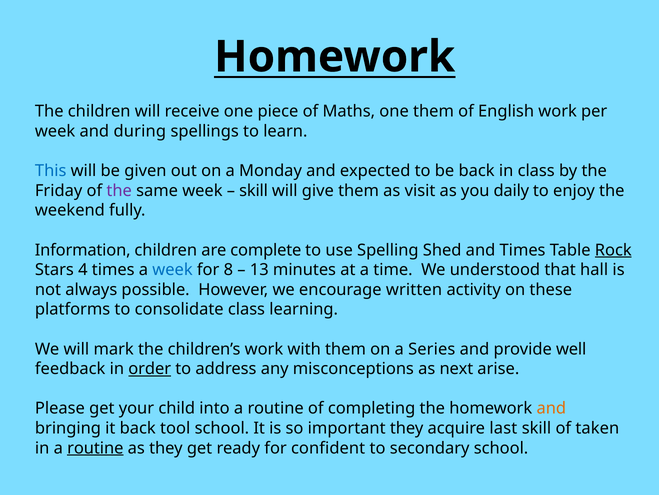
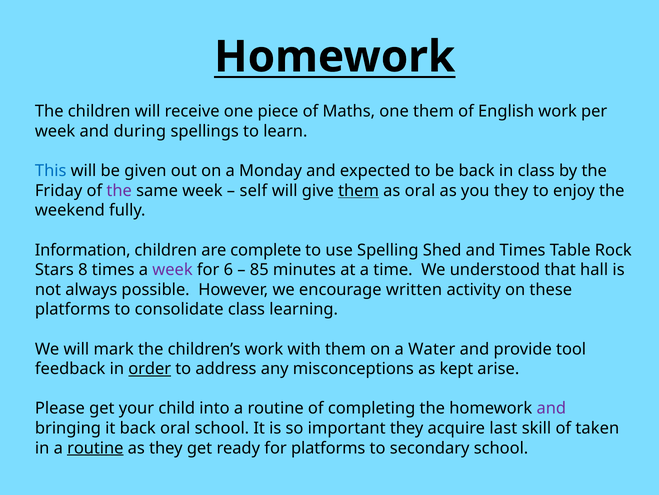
skill at (254, 190): skill -> self
them at (359, 190) underline: none -> present
as visit: visit -> oral
you daily: daily -> they
Rock underline: present -> none
4: 4 -> 8
week at (172, 269) colour: blue -> purple
8: 8 -> 6
13: 13 -> 85
Series: Series -> Water
well: well -> tool
next: next -> kept
and at (551, 408) colour: orange -> purple
back tool: tool -> oral
for confident: confident -> platforms
